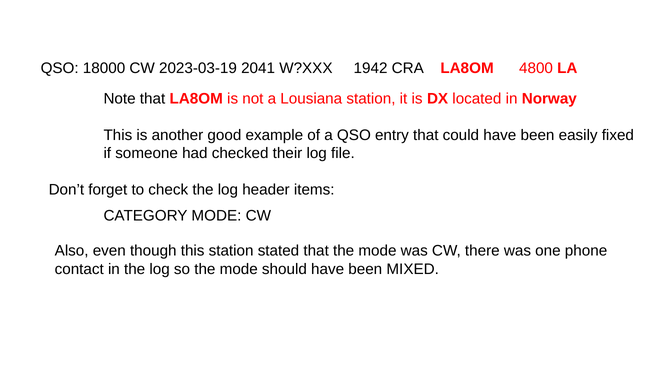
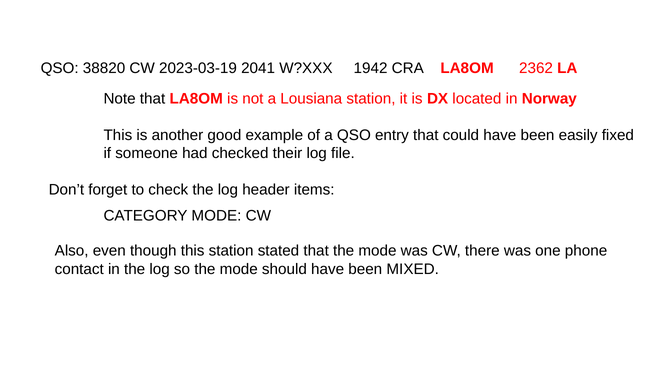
18000: 18000 -> 38820
4800: 4800 -> 2362
